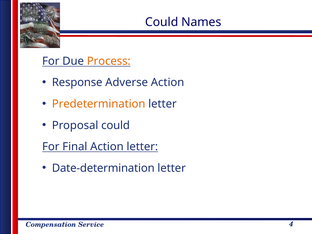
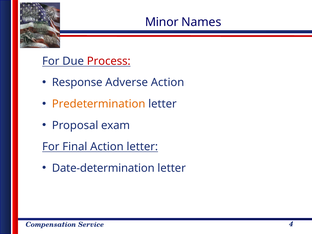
Could at (162, 22): Could -> Minor
Process colour: orange -> red
Proposal could: could -> exam
